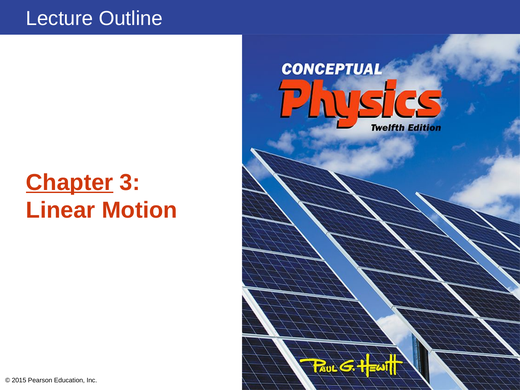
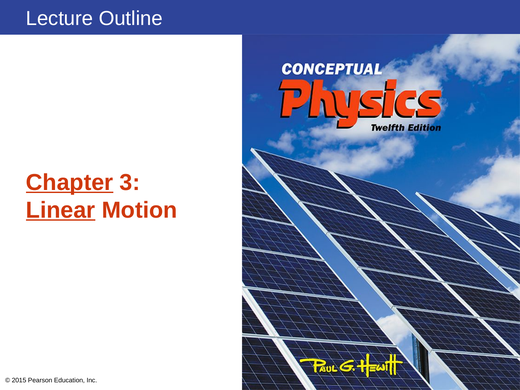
Linear underline: none -> present
